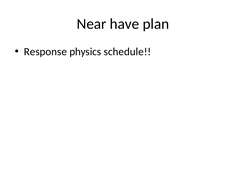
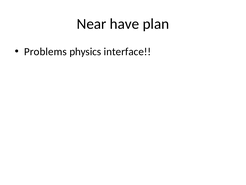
Response: Response -> Problems
schedule: schedule -> interface
